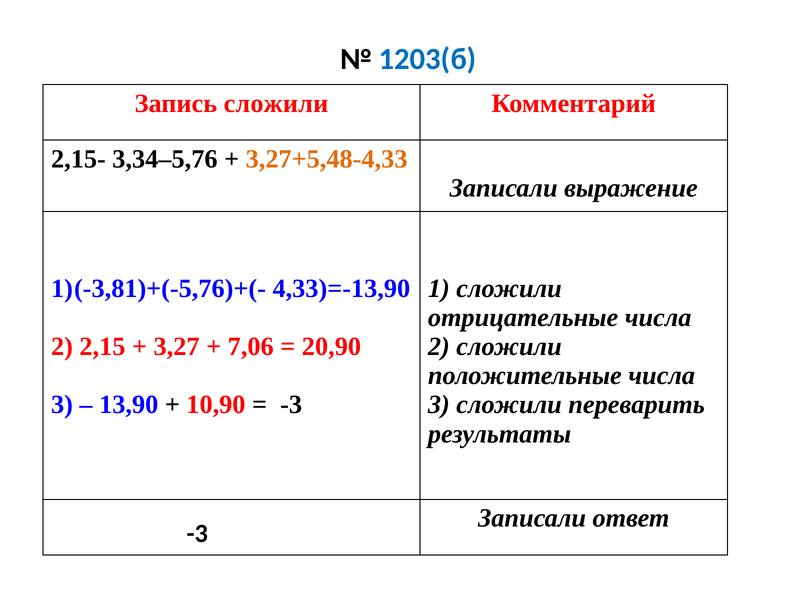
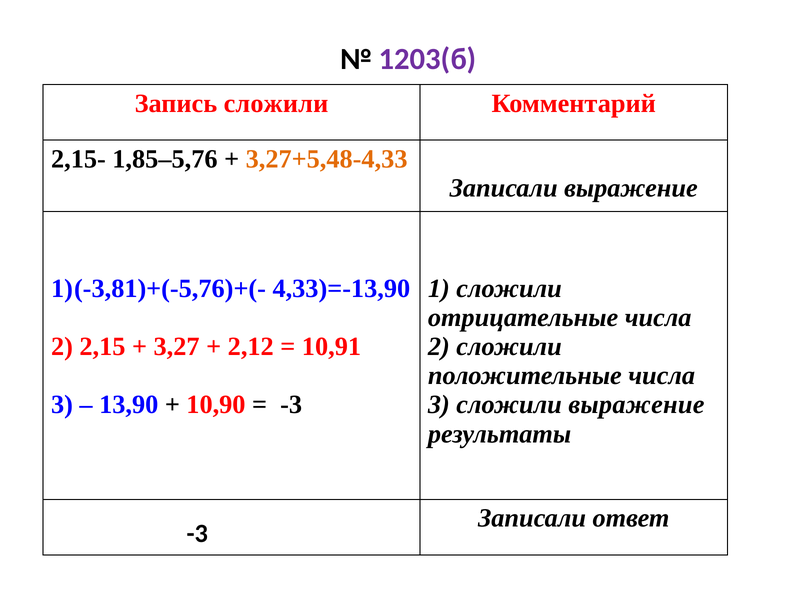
1203(б colour: blue -> purple
3,34–5,76: 3,34–5,76 -> 1,85–5,76
7,06: 7,06 -> 2,12
20,90: 20,90 -> 10,91
сложили переварить: переварить -> выражение
